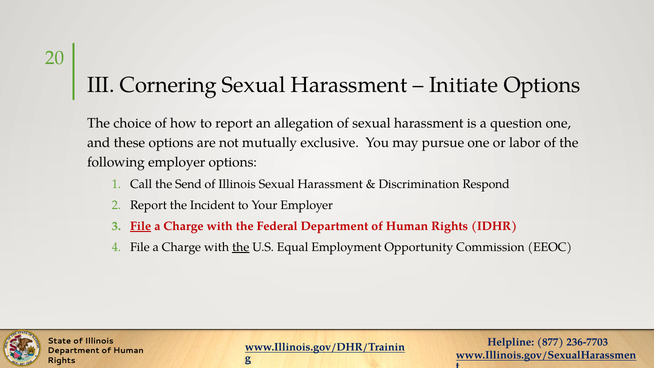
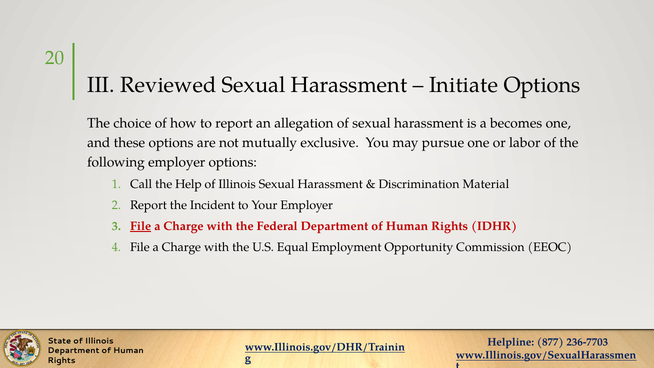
Cornering: Cornering -> Reviewed
question: question -> becomes
Send: Send -> Help
Respond: Respond -> Material
the at (241, 247) underline: present -> none
